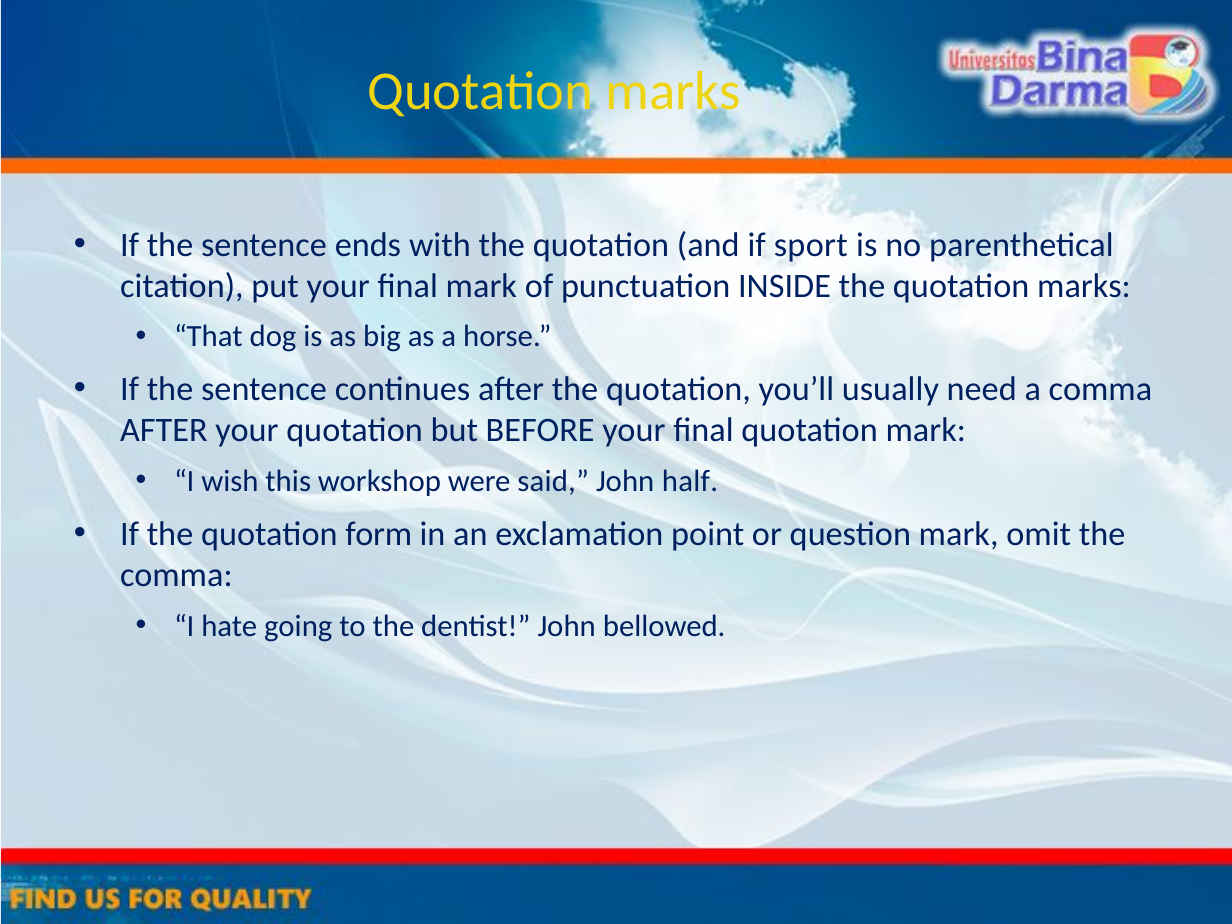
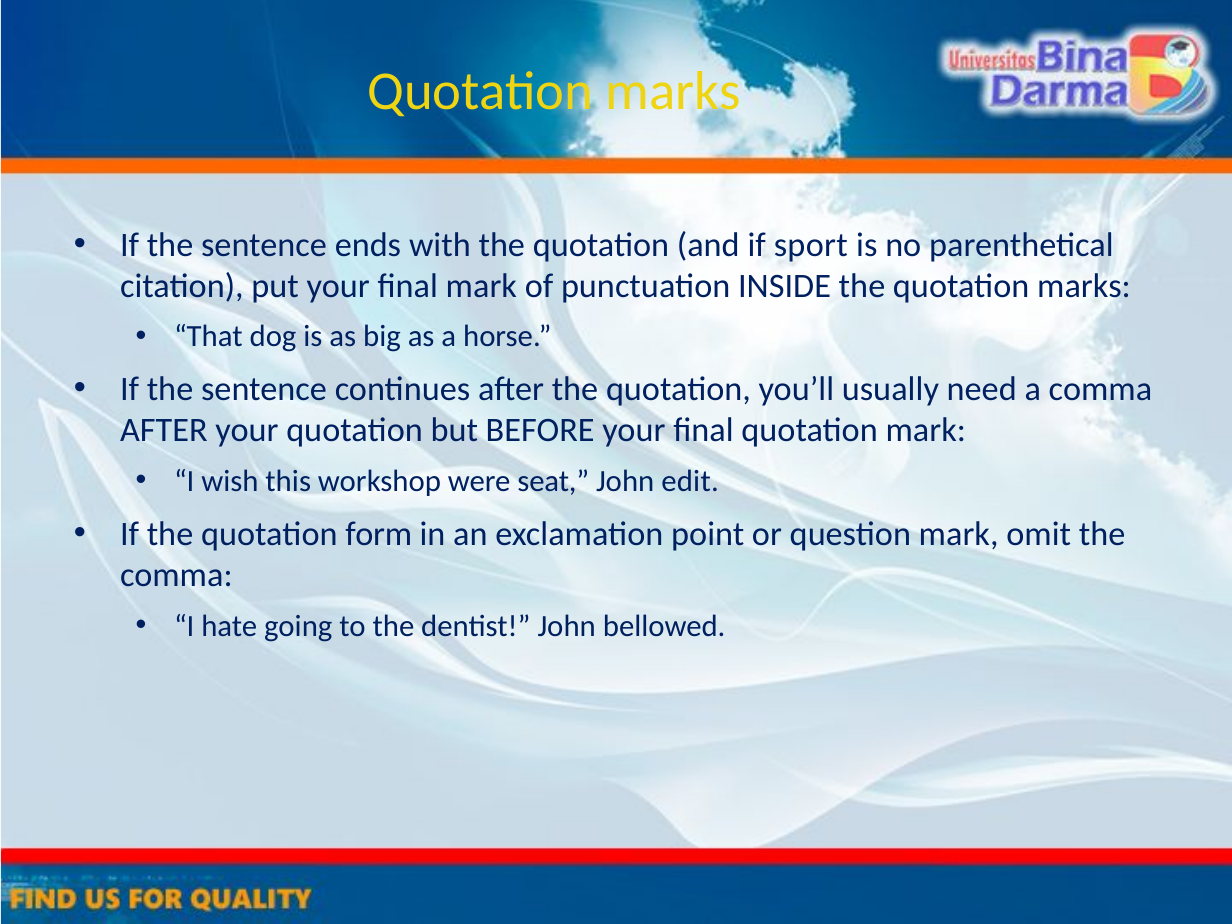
said: said -> seat
half: half -> edit
